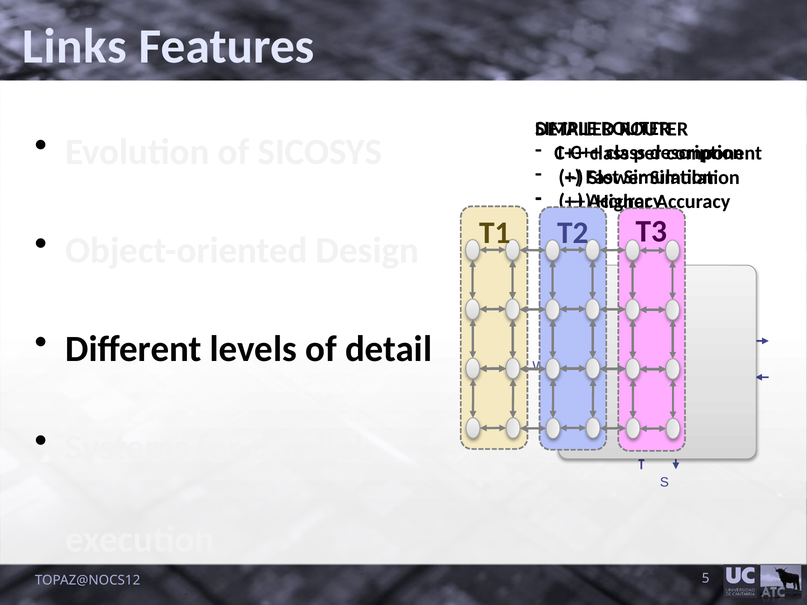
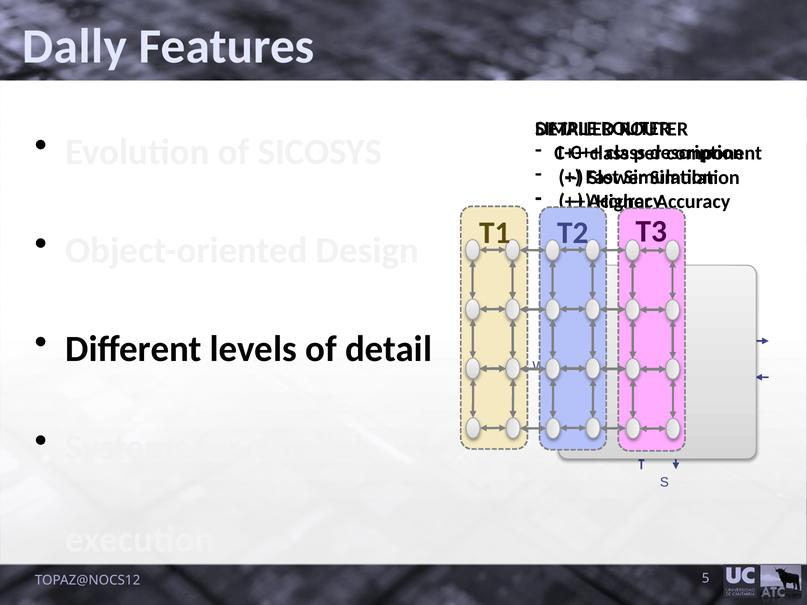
Links: Links -> Dally
